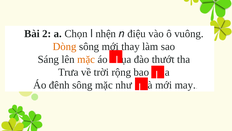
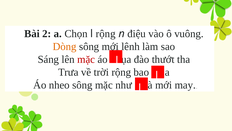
l nhện: nhện -> rộng
thay: thay -> lênh
mặc at (86, 59) colour: orange -> red
đênh: đênh -> nheo
